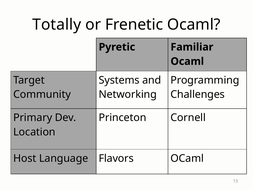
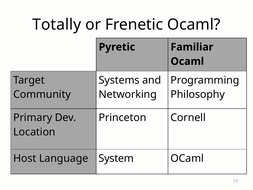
Challenges: Challenges -> Philosophy
Flavors: Flavors -> System
